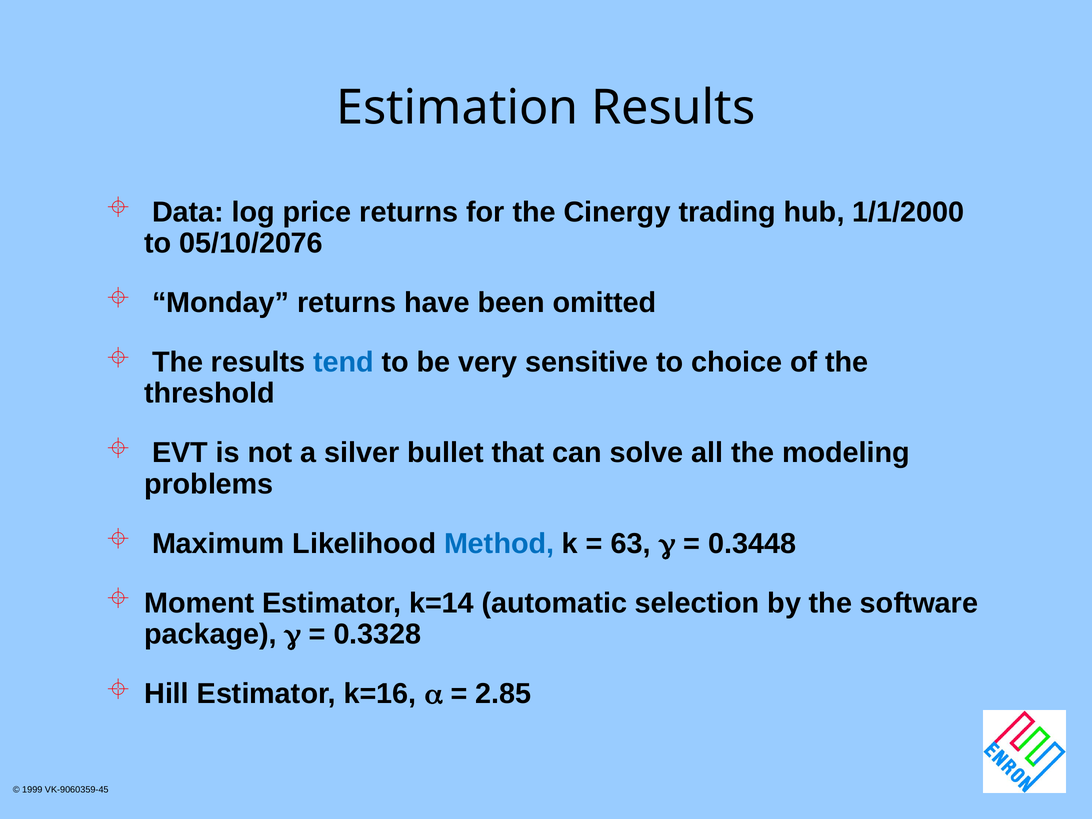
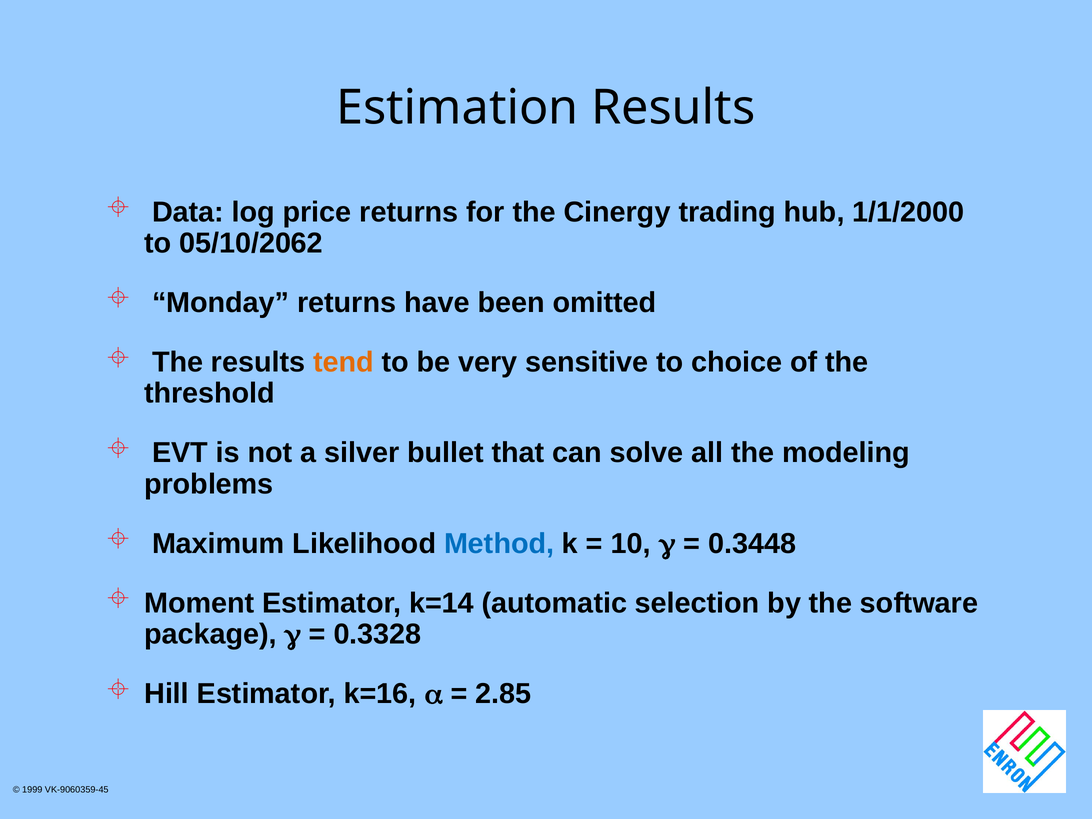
05/10/2076: 05/10/2076 -> 05/10/2062
tend colour: blue -> orange
63: 63 -> 10
